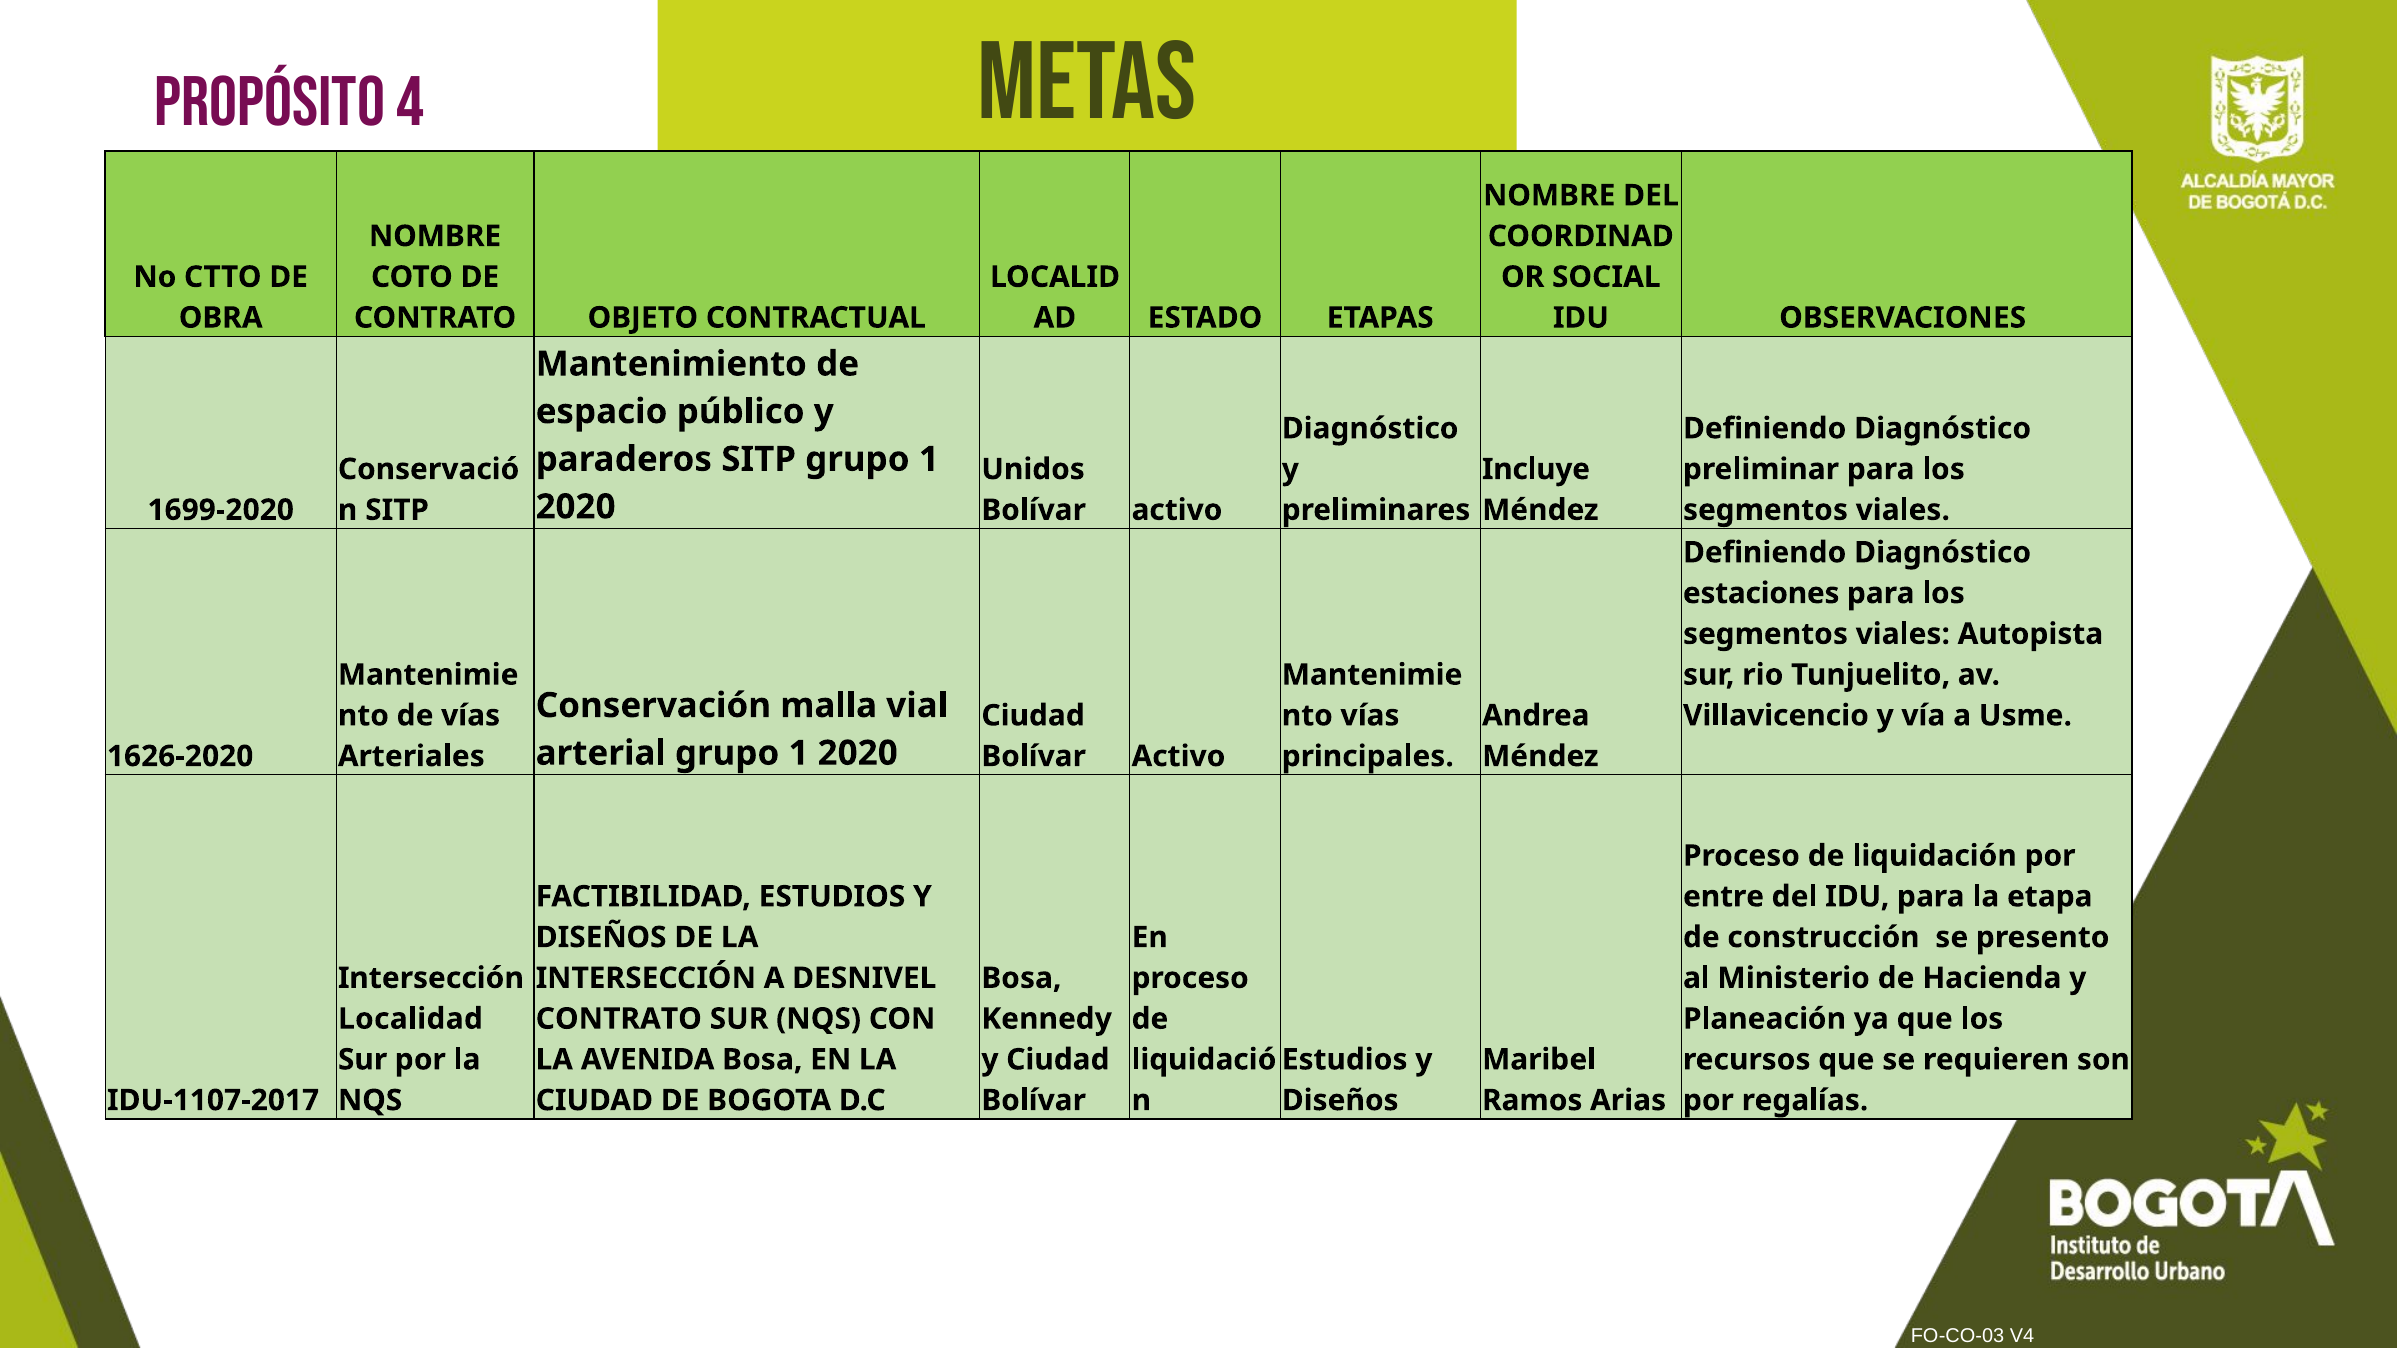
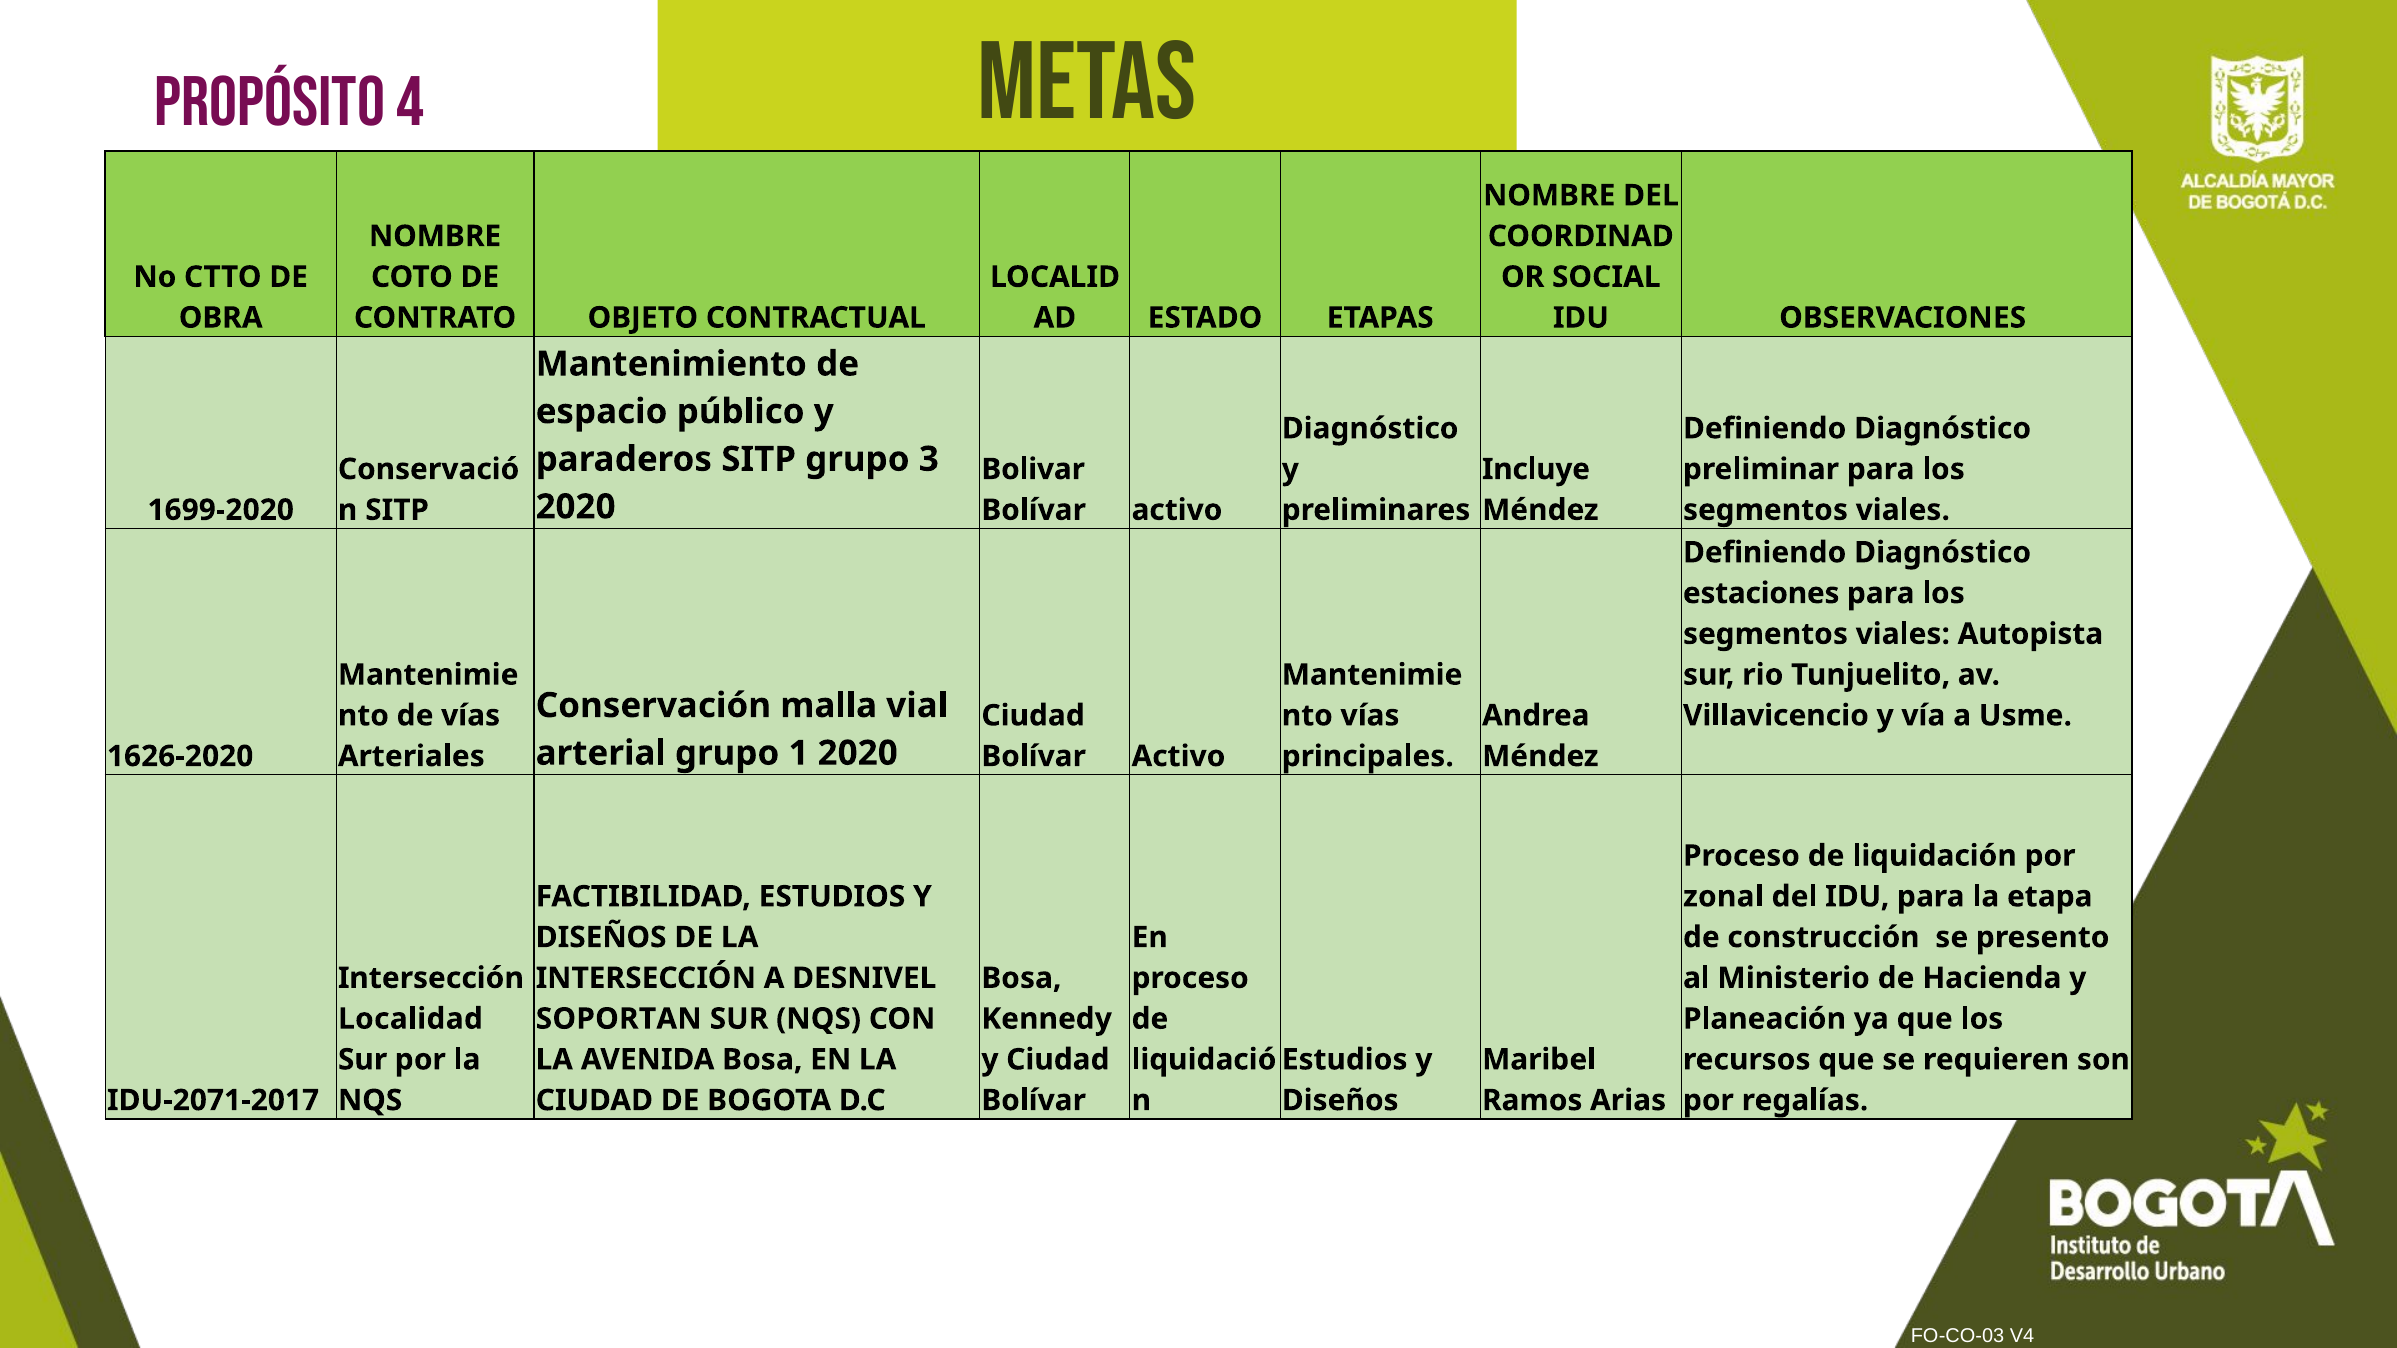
SITP grupo 1: 1 -> 3
Unidos: Unidos -> Bolivar
entre: entre -> zonal
CONTRATO at (619, 1019): CONTRATO -> SOPORTAN
IDU-1107-2017: IDU-1107-2017 -> IDU-2071-2017
